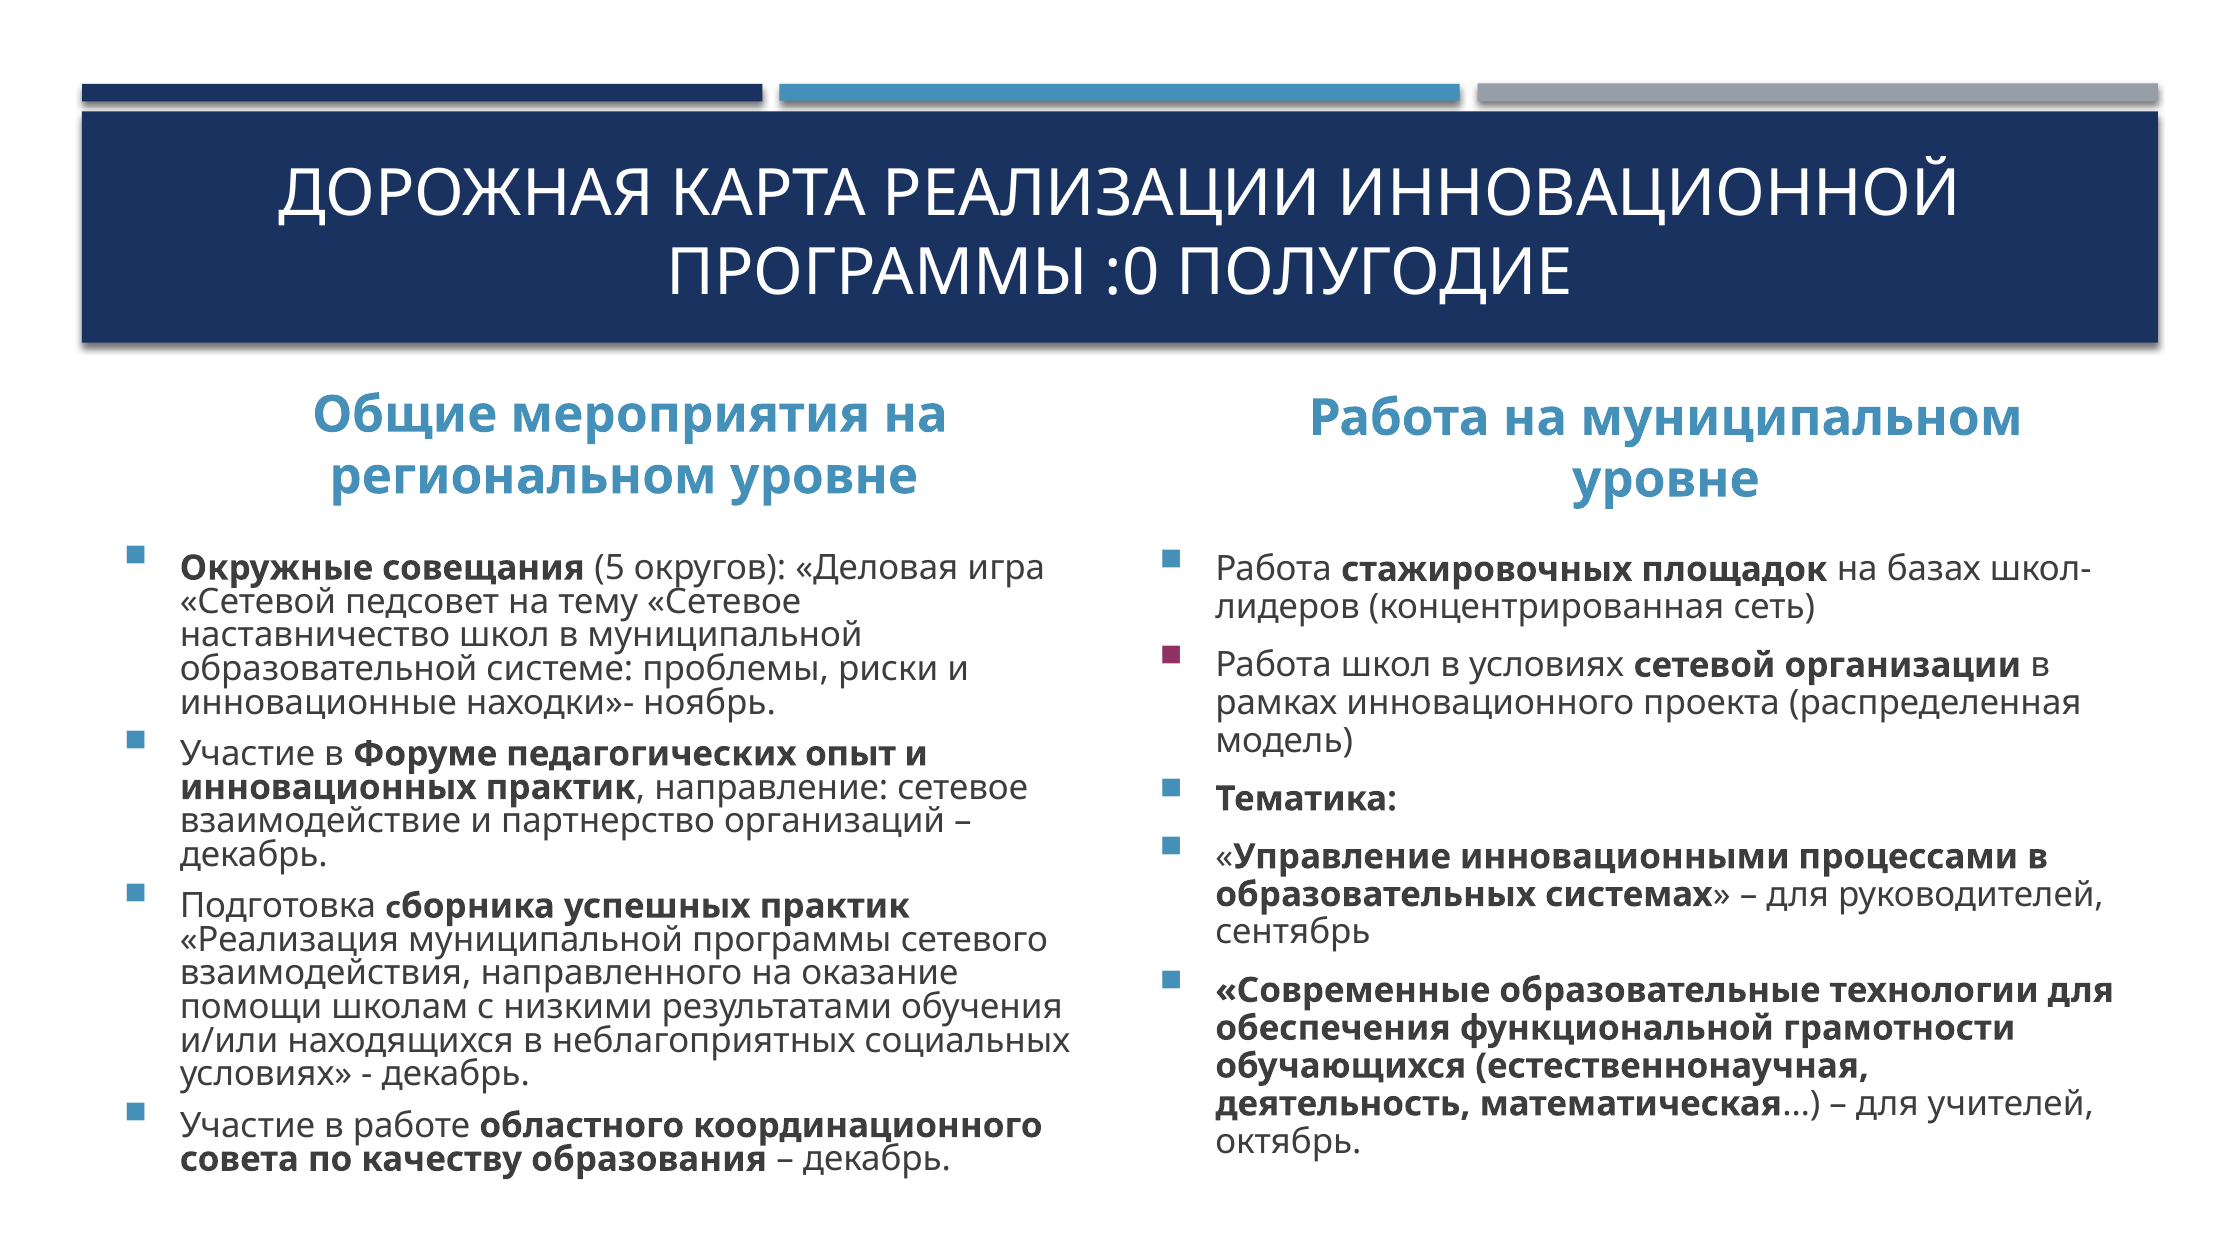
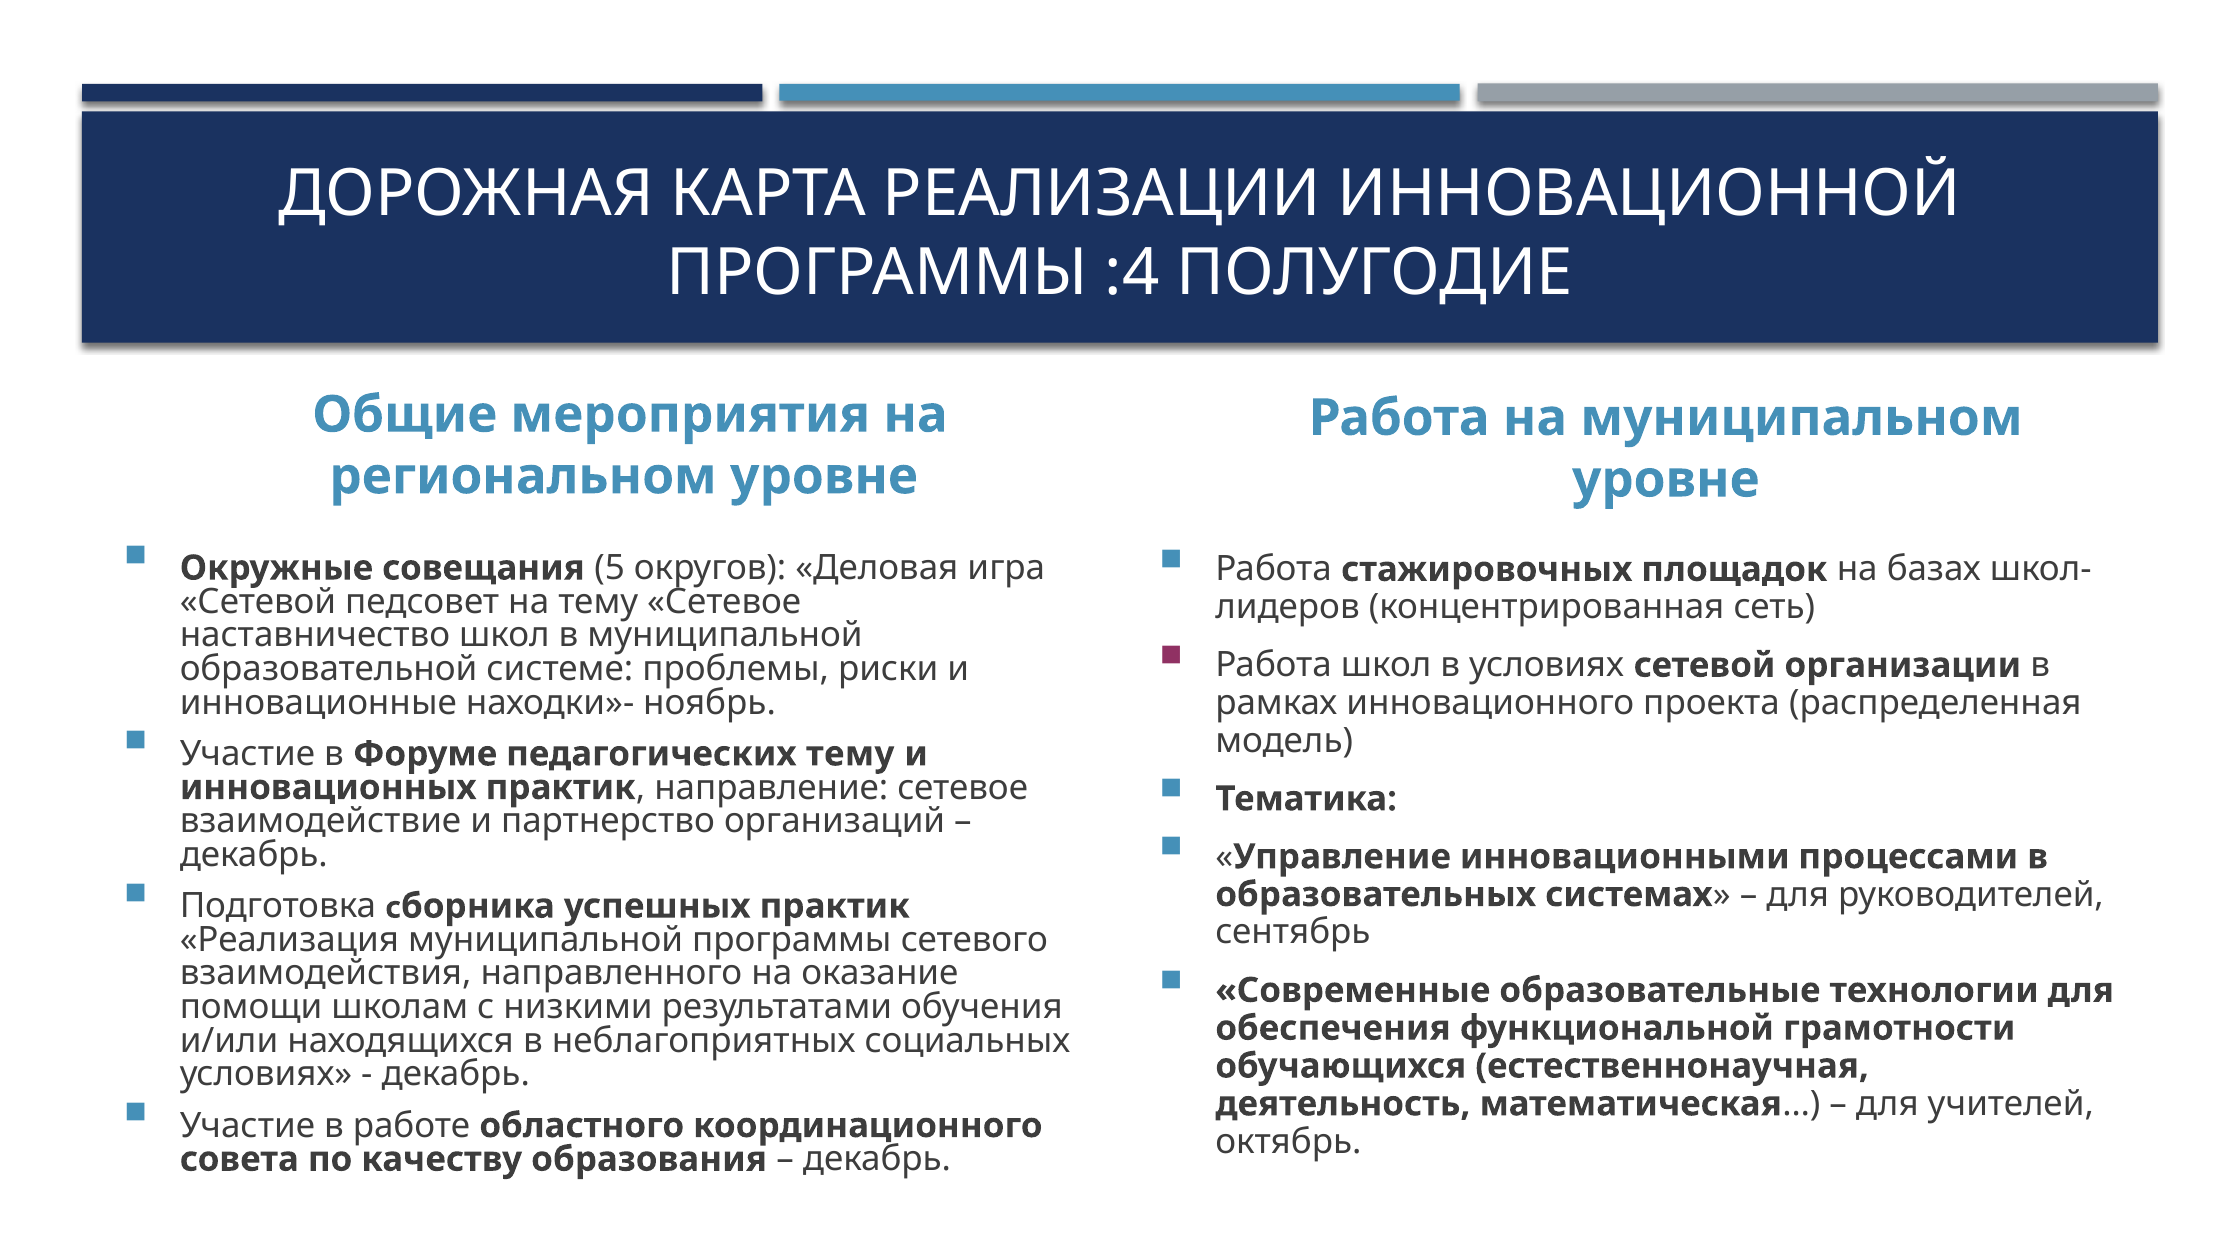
:0: :0 -> :4
педагогических опыт: опыт -> тему
